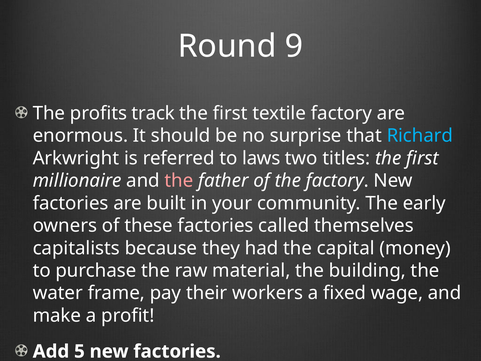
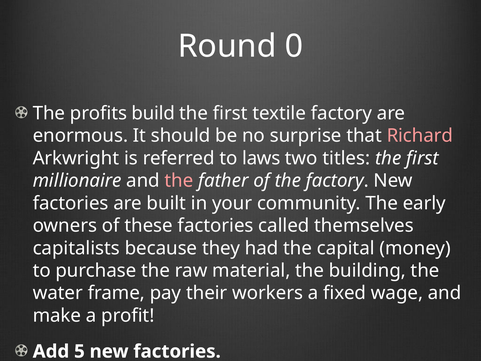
9: 9 -> 0
track: track -> build
Richard colour: light blue -> pink
